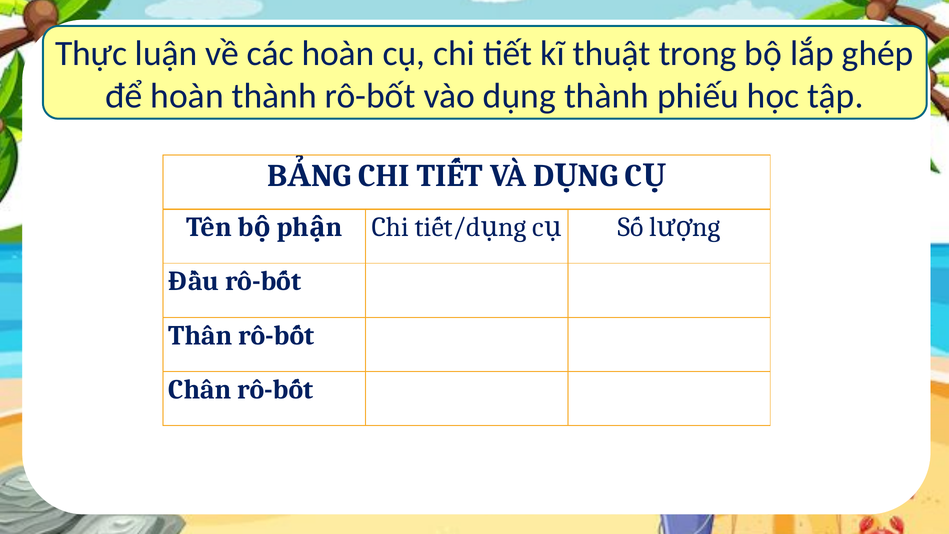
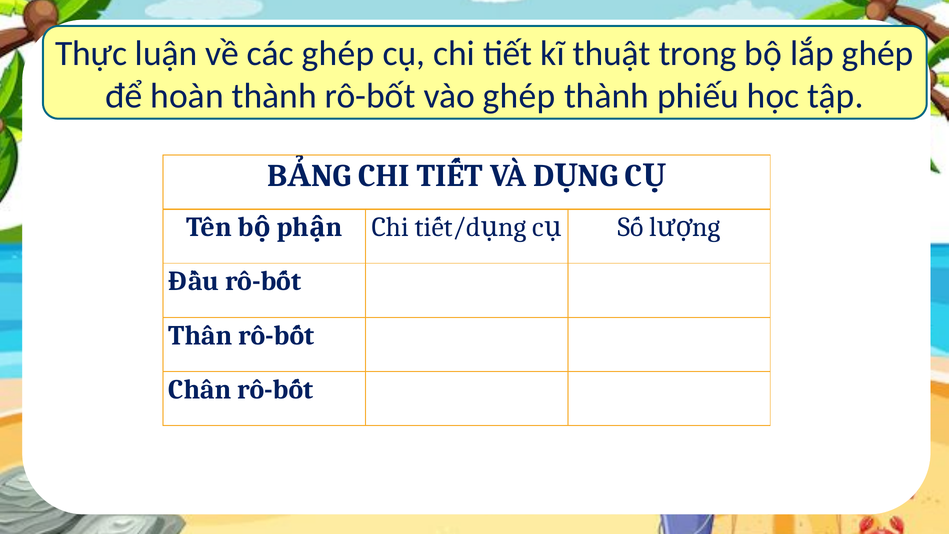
các hoàn: hoàn -> ghép
vào dụng: dụng -> ghép
